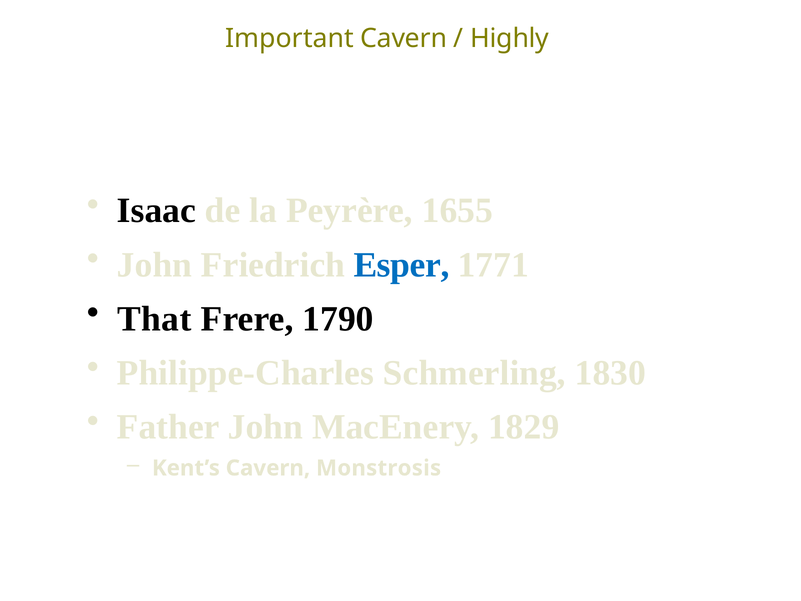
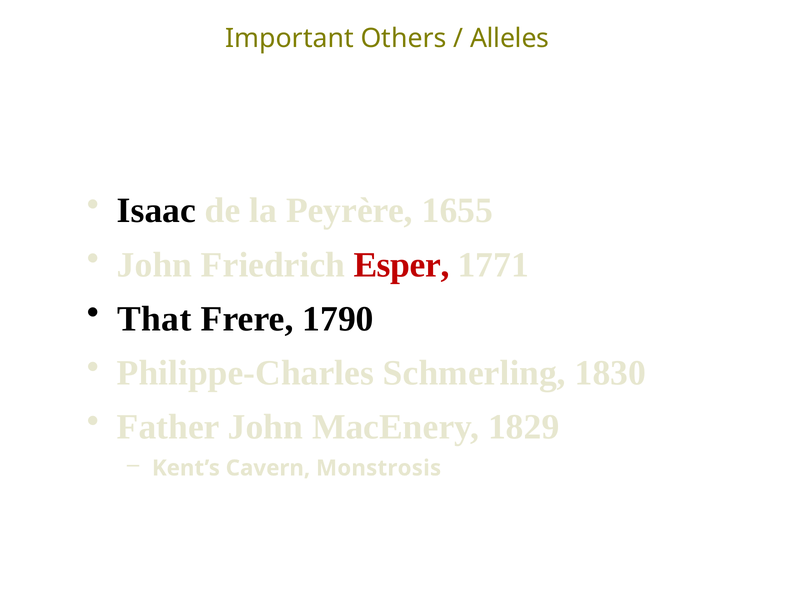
Important Cavern: Cavern -> Others
Highly: Highly -> Alleles
Esper colour: blue -> red
